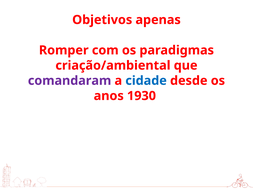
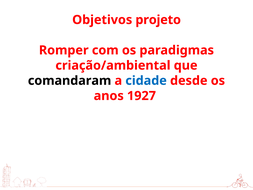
apenas: apenas -> projeto
comandaram colour: purple -> black
1930: 1930 -> 1927
